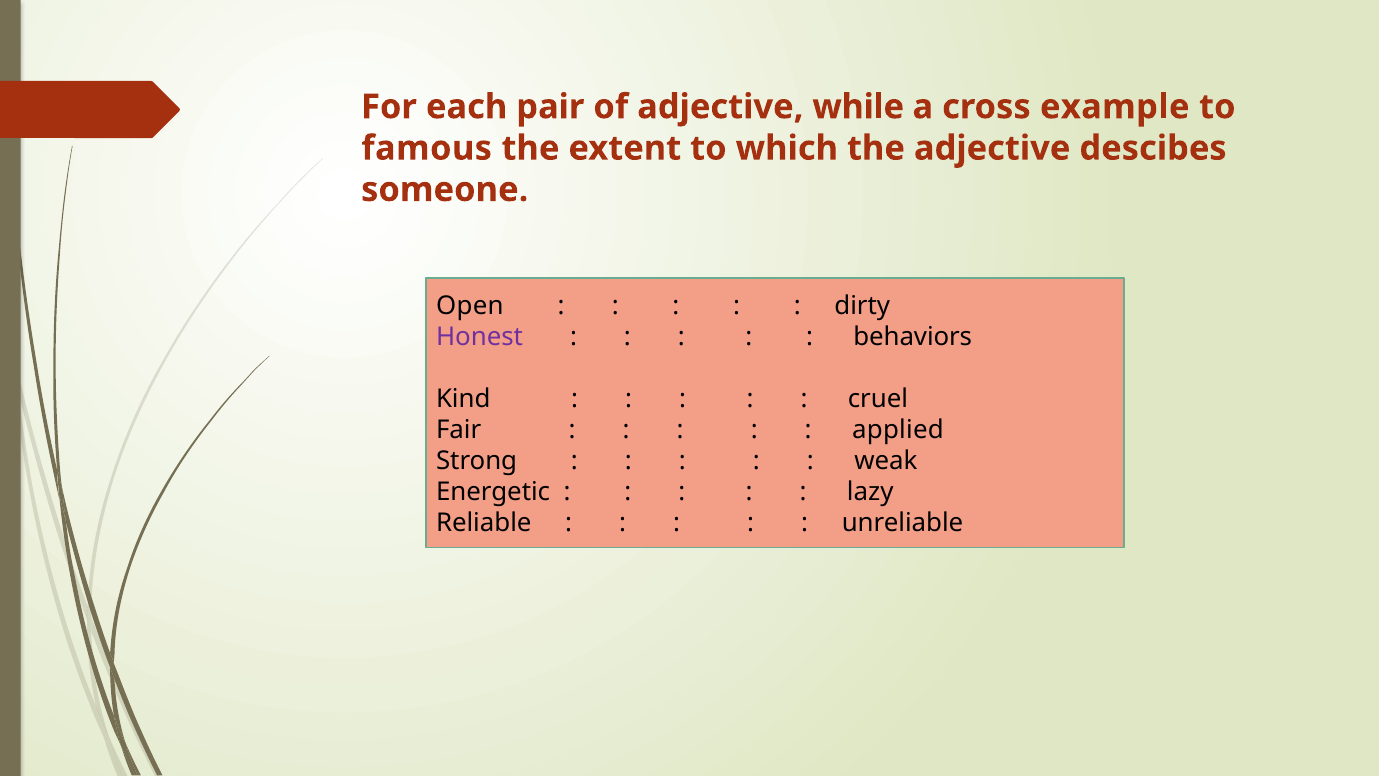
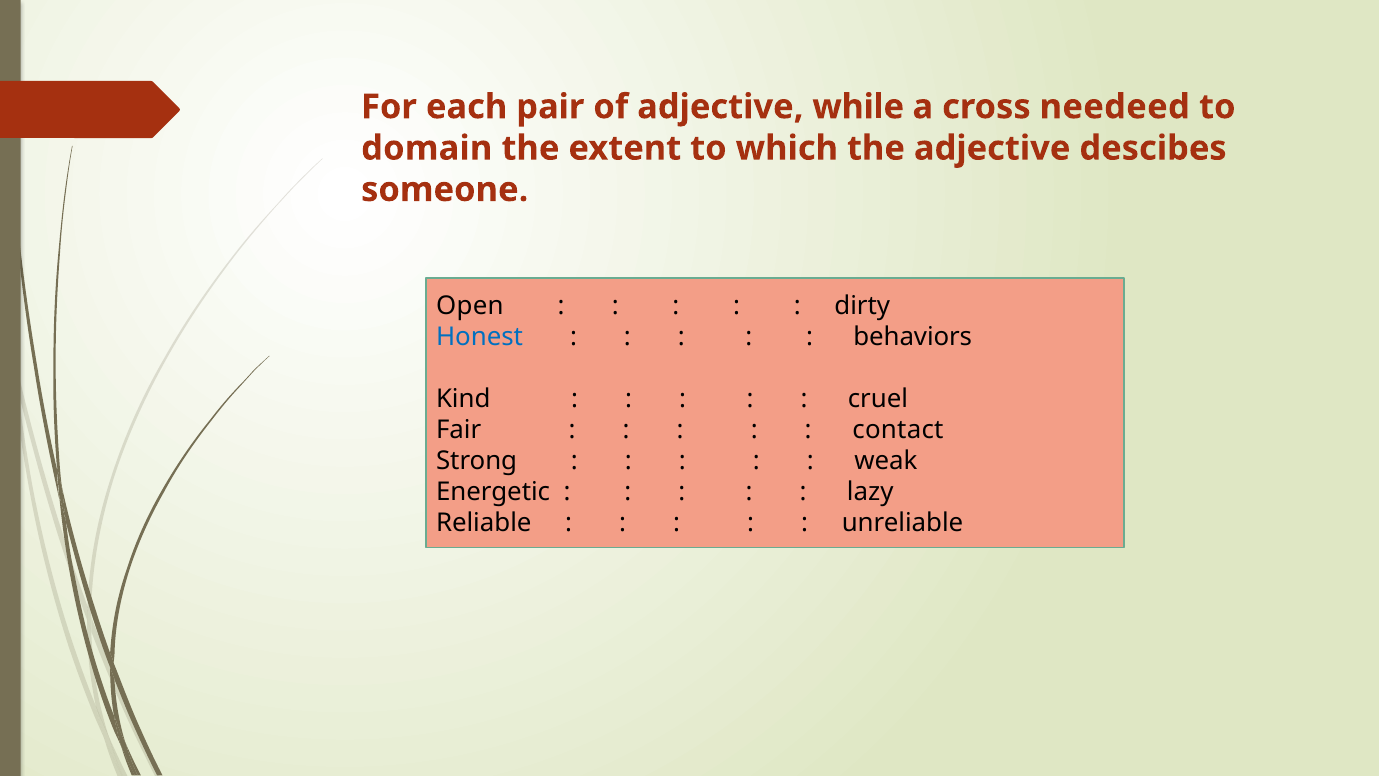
example: example -> needeed
famous: famous -> domain
Honest colour: purple -> blue
applied: applied -> contact
